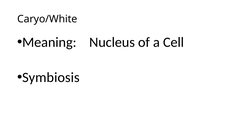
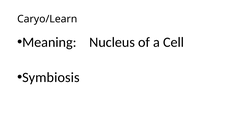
Caryo/White: Caryo/White -> Caryo/Learn
